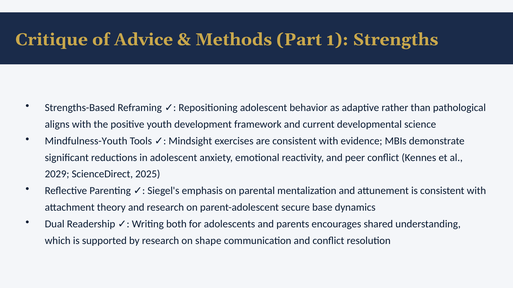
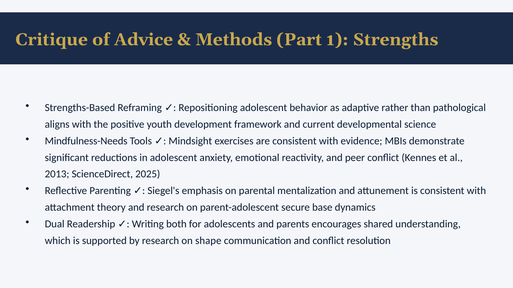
Mindfulness-Youth: Mindfulness-Youth -> Mindfulness-Needs
2029: 2029 -> 2013
